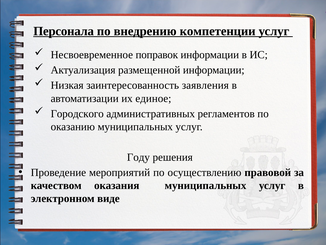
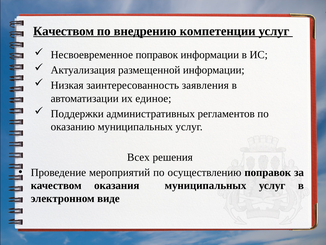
Персонала at (64, 31): Персонала -> Качеством
Городского: Городского -> Поддержки
Году: Году -> Всех
осуществлению правовой: правовой -> поправок
